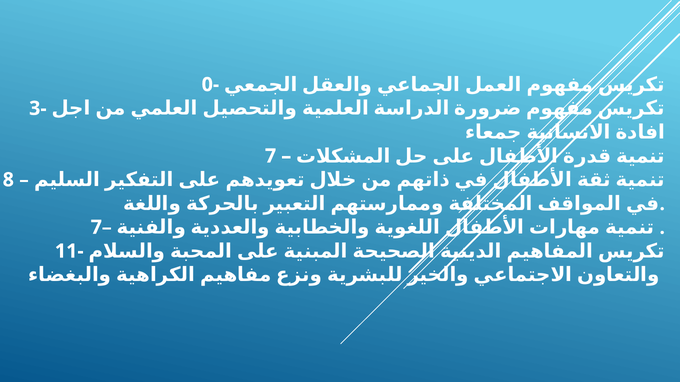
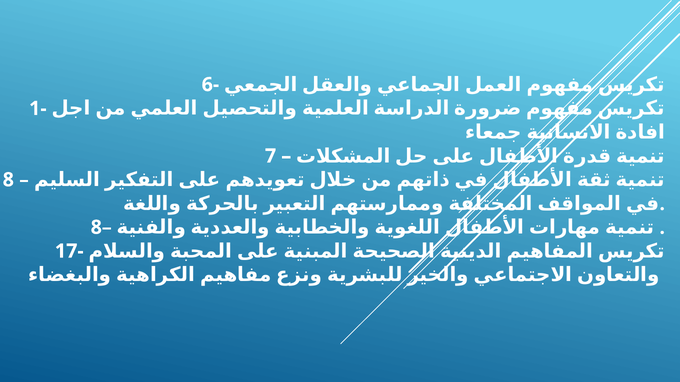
0-: 0- -> 6-
3-: 3- -> 1-
7–: 7– -> 8–
11-: 11- -> 17-
